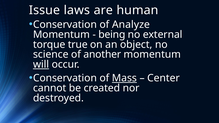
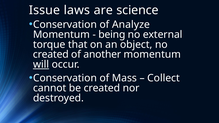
human: human -> science
true: true -> that
science at (51, 55): science -> created
Mass underline: present -> none
Center: Center -> Collect
